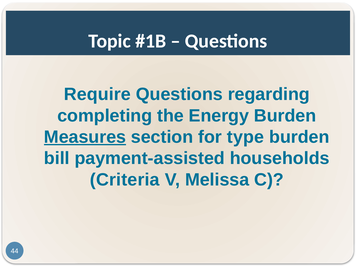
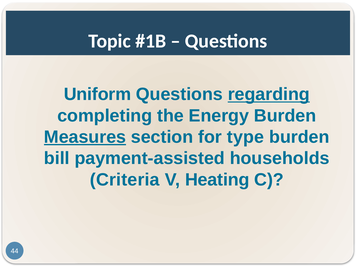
Require: Require -> Uniform
regarding underline: none -> present
Melissa: Melissa -> Heating
